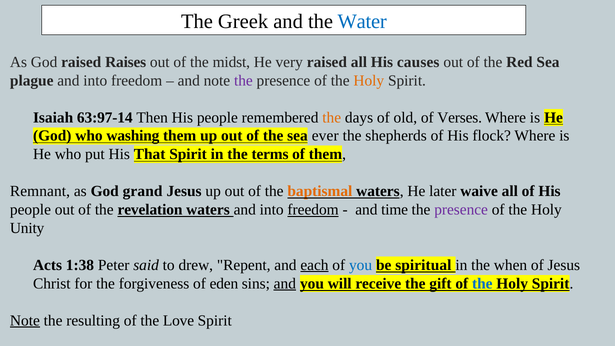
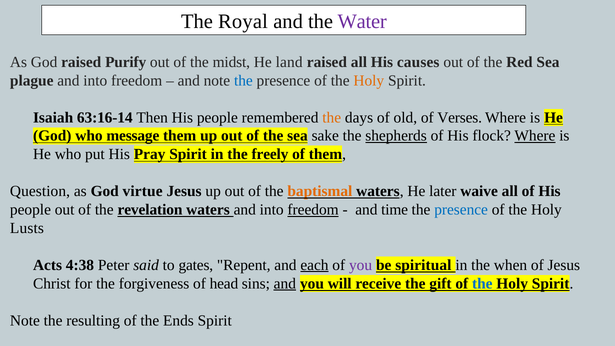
Greek: Greek -> Royal
Water colour: blue -> purple
Raises: Raises -> Purify
very: very -> land
the at (243, 81) colour: purple -> blue
63:97-14: 63:97-14 -> 63:16-14
washing: washing -> message
ever: ever -> sake
shepherds underline: none -> present
Where at (535, 136) underline: none -> present
That: That -> Pray
terms: terms -> freely
Remnant: Remnant -> Question
grand: grand -> virtue
presence at (461, 210) colour: purple -> blue
Unity: Unity -> Lusts
1:38: 1:38 -> 4:38
drew: drew -> gates
you at (361, 265) colour: blue -> purple
eden: eden -> head
Note at (25, 320) underline: present -> none
Love: Love -> Ends
